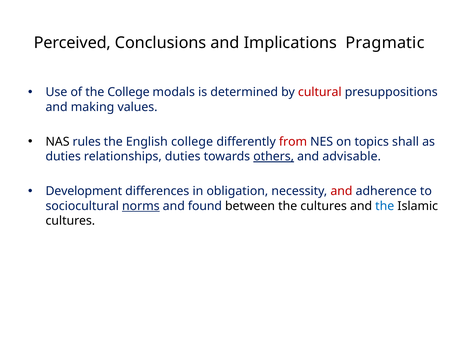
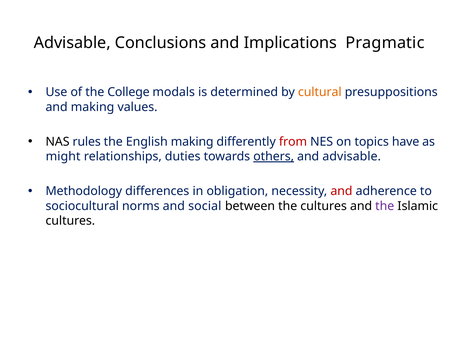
Perceived at (72, 43): Perceived -> Advisable
cultural colour: red -> orange
English college: college -> making
shall: shall -> have
duties at (63, 157): duties -> might
Development: Development -> Methodology
norms underline: present -> none
found: found -> social
the at (385, 206) colour: blue -> purple
